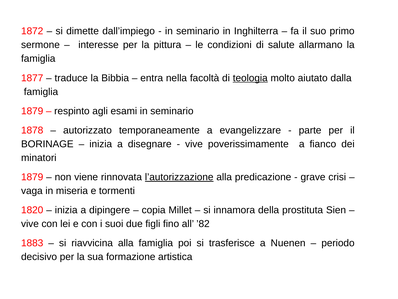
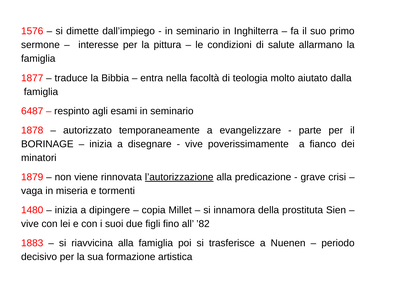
1872: 1872 -> 1576
teologia underline: present -> none
1879 at (32, 111): 1879 -> 6487
1820: 1820 -> 1480
